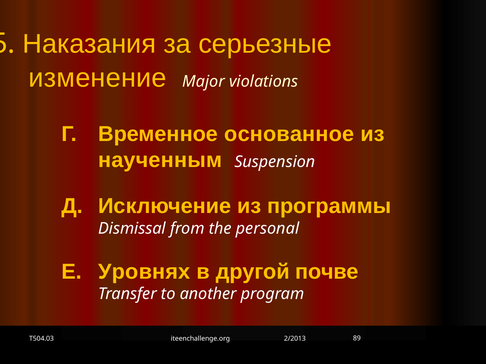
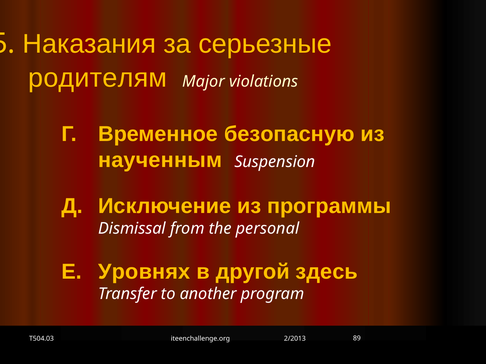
изменение: изменение -> родителям
основанное: основанное -> безопасную
почве: почве -> здесь
